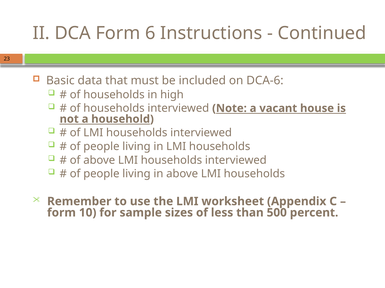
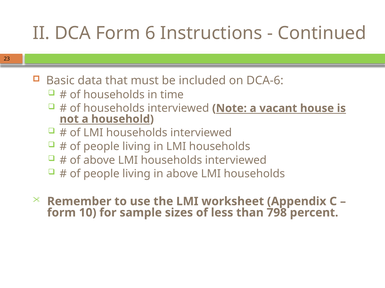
high: high -> time
500: 500 -> 798
